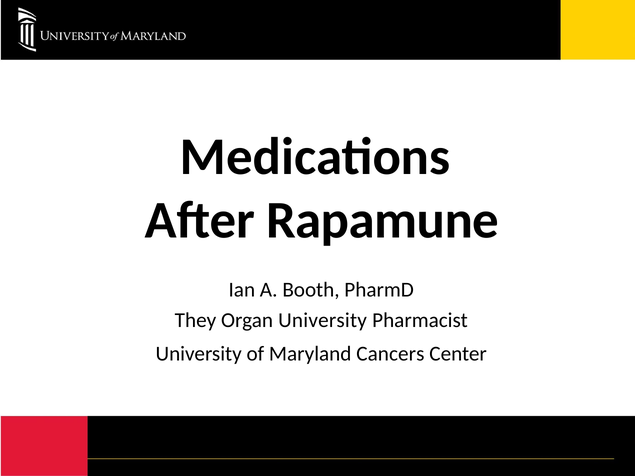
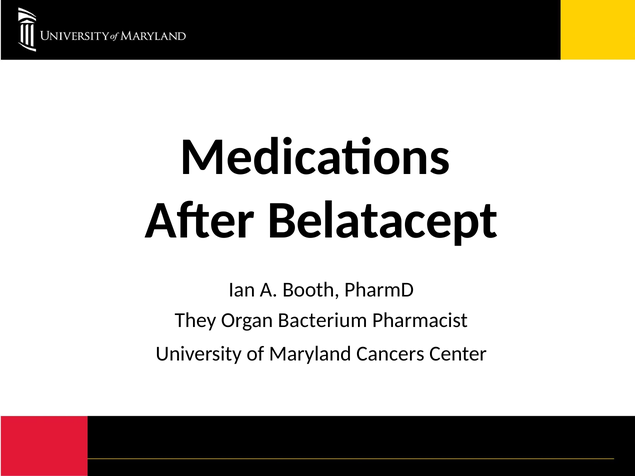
Rapamune: Rapamune -> Belatacept
Organ University: University -> Bacterium
